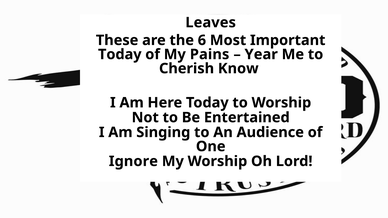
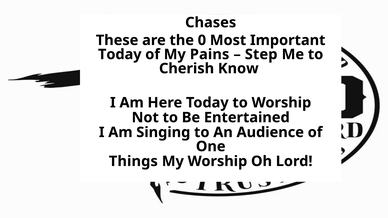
Leaves: Leaves -> Chases
6: 6 -> 0
Year: Year -> Step
Ignore: Ignore -> Things
